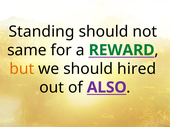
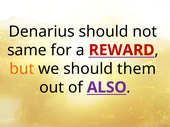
Standing: Standing -> Denarius
REWARD colour: green -> red
hired: hired -> them
